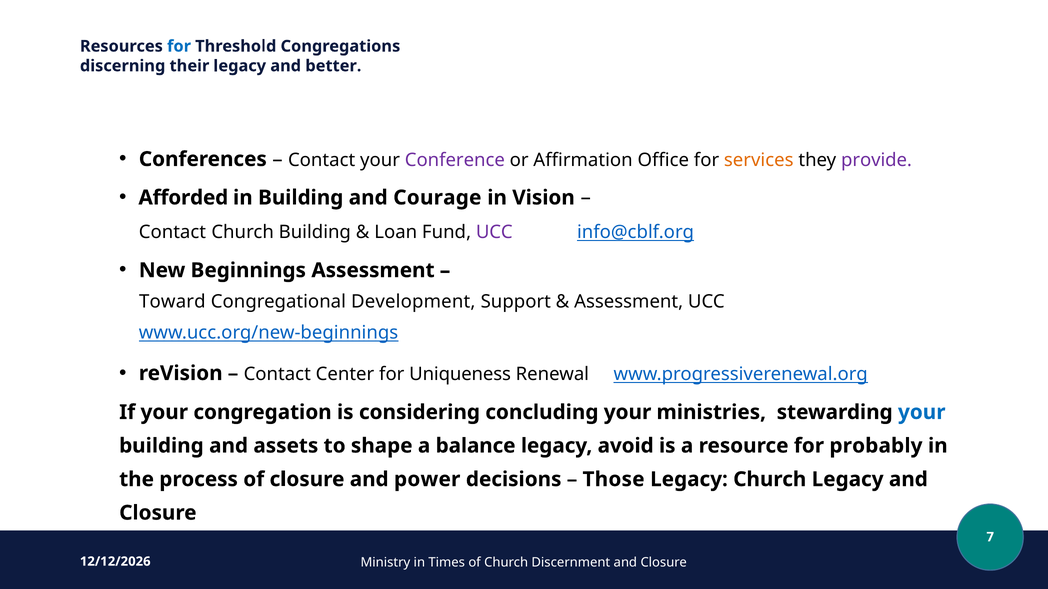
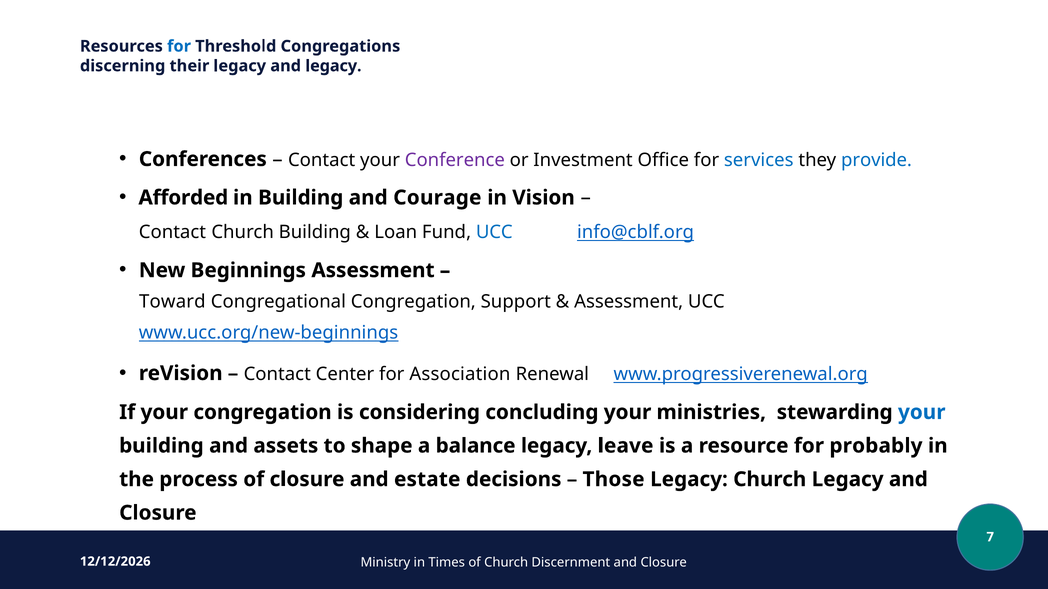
and better: better -> legacy
Affirmation: Affirmation -> Investment
services colour: orange -> blue
provide colour: purple -> blue
UCC at (494, 232) colour: purple -> blue
Congregational Development: Development -> Congregation
Uniqueness: Uniqueness -> Association
avoid: avoid -> leave
power: power -> estate
